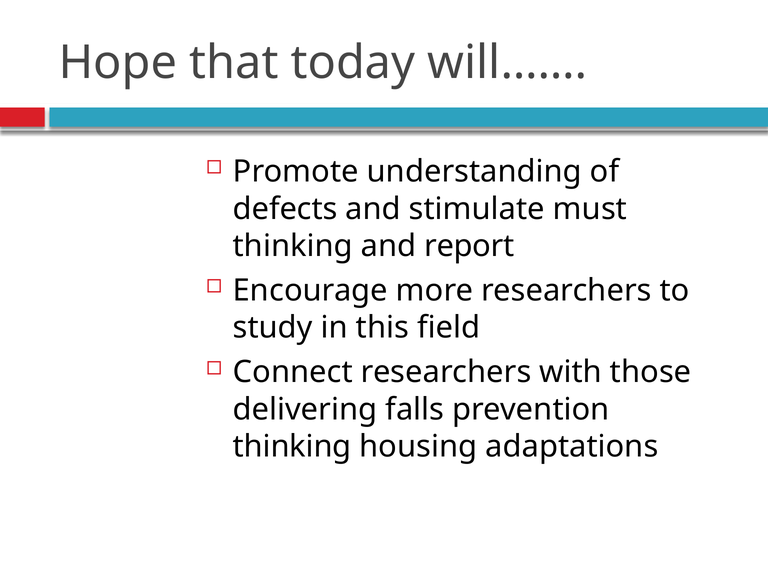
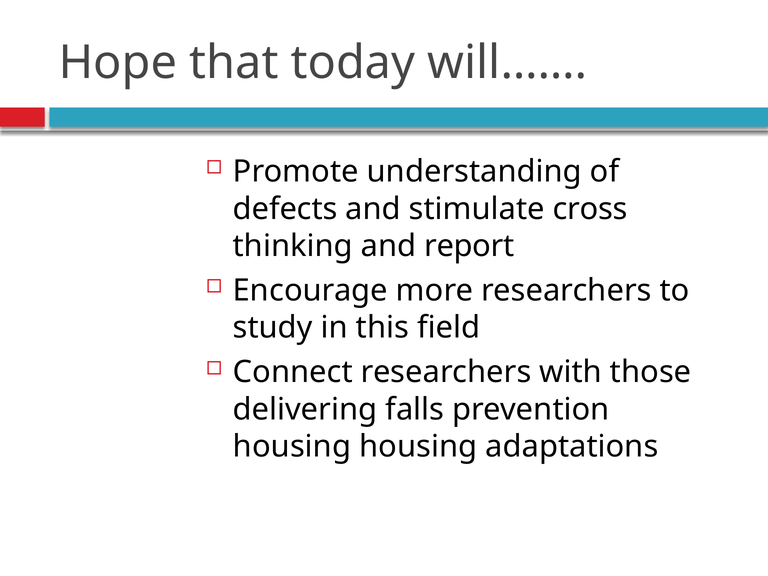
must: must -> cross
thinking at (292, 447): thinking -> housing
